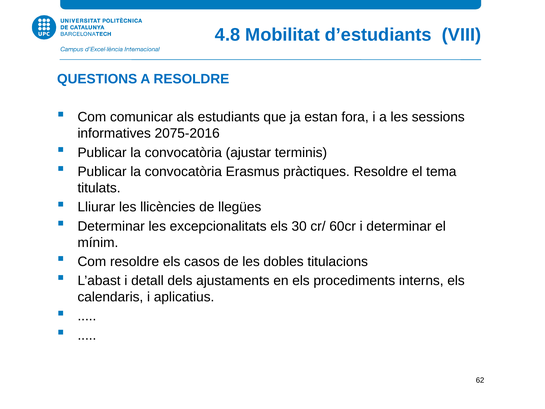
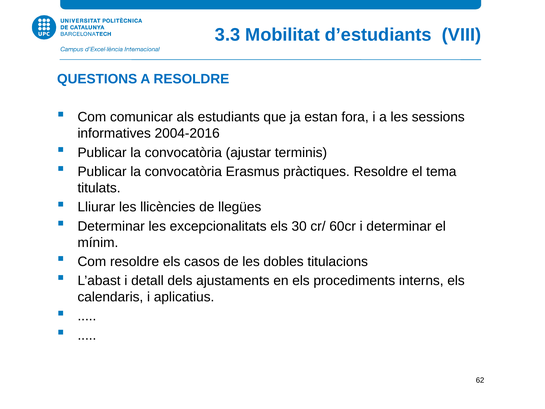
4.8: 4.8 -> 3.3
2075-2016: 2075-2016 -> 2004-2016
